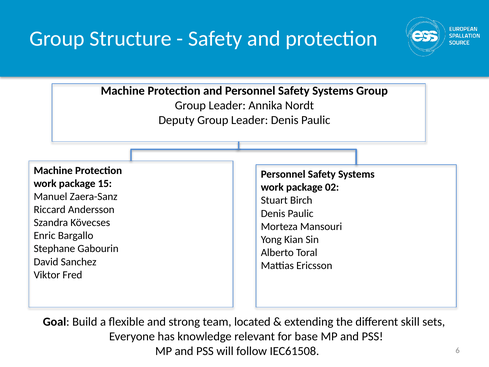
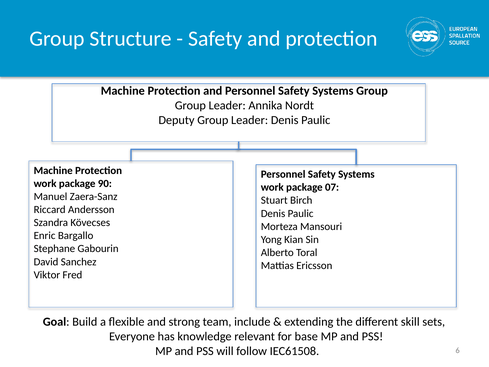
15: 15 -> 90
02: 02 -> 07
located: located -> include
